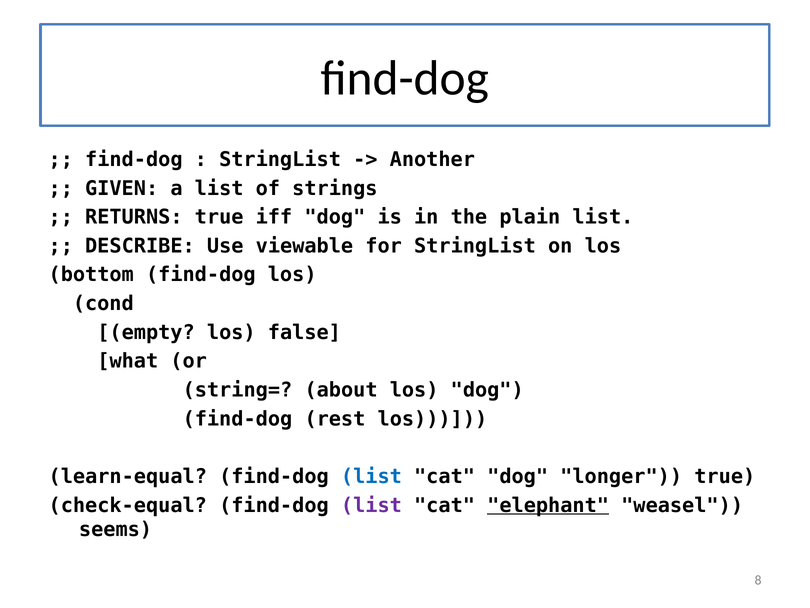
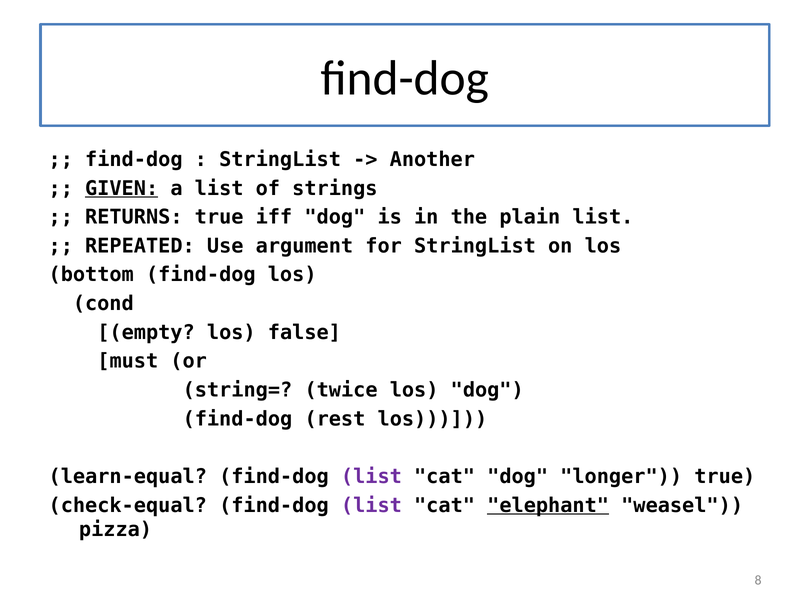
GIVEN underline: none -> present
DESCRIBE: DESCRIBE -> REPEATED
viewable: viewable -> argument
what: what -> must
about: about -> twice
list at (371, 476) colour: blue -> purple
seems: seems -> pizza
